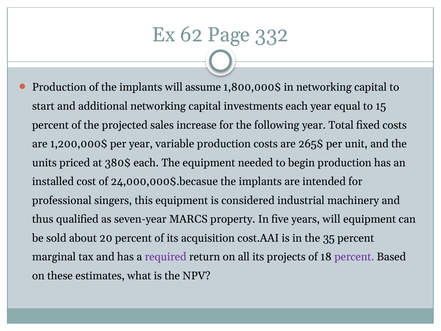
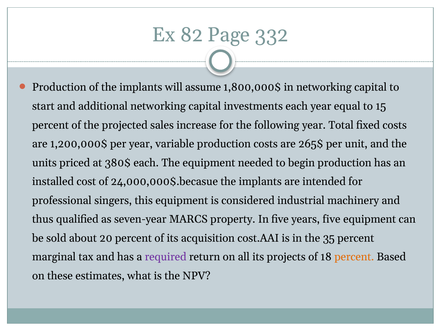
62: 62 -> 82
years will: will -> five
percent at (354, 257) colour: purple -> orange
